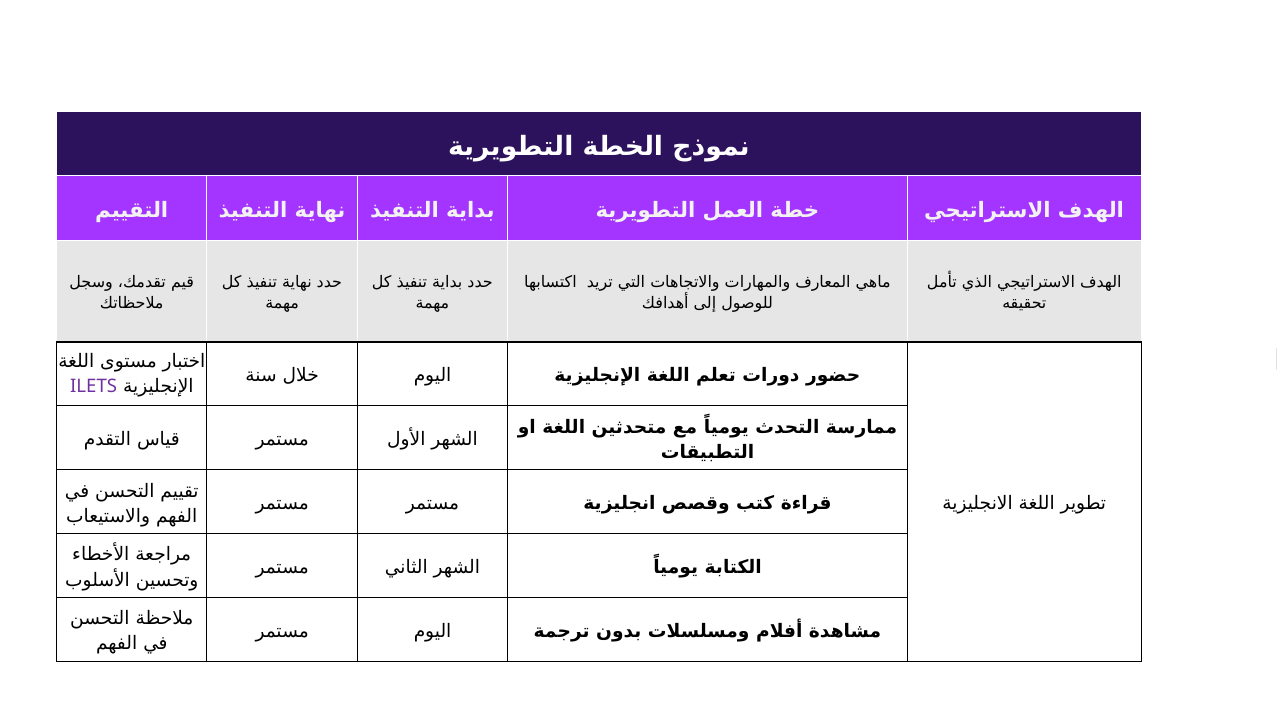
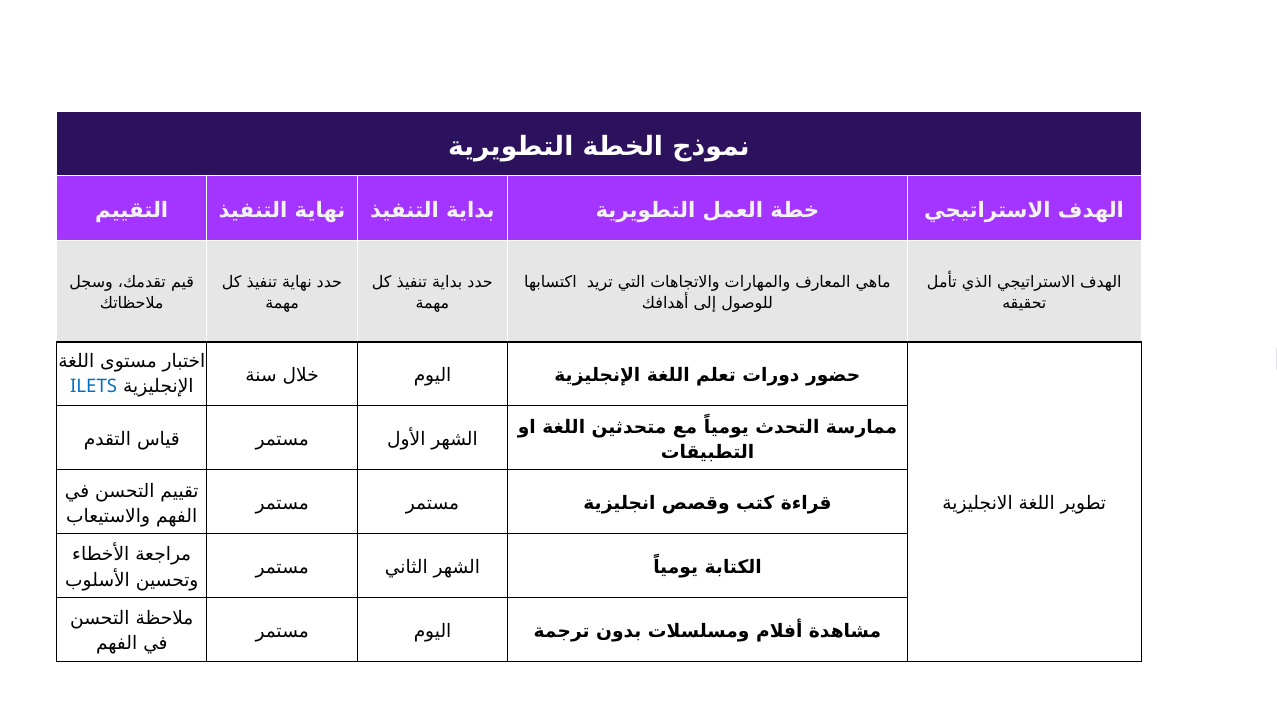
ILETS colour: purple -> blue
